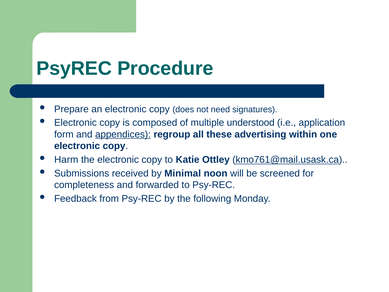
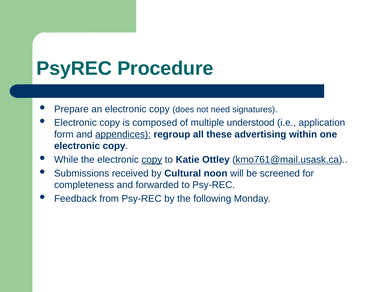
Harm: Harm -> While
copy at (152, 160) underline: none -> present
Minimal: Minimal -> Cultural
